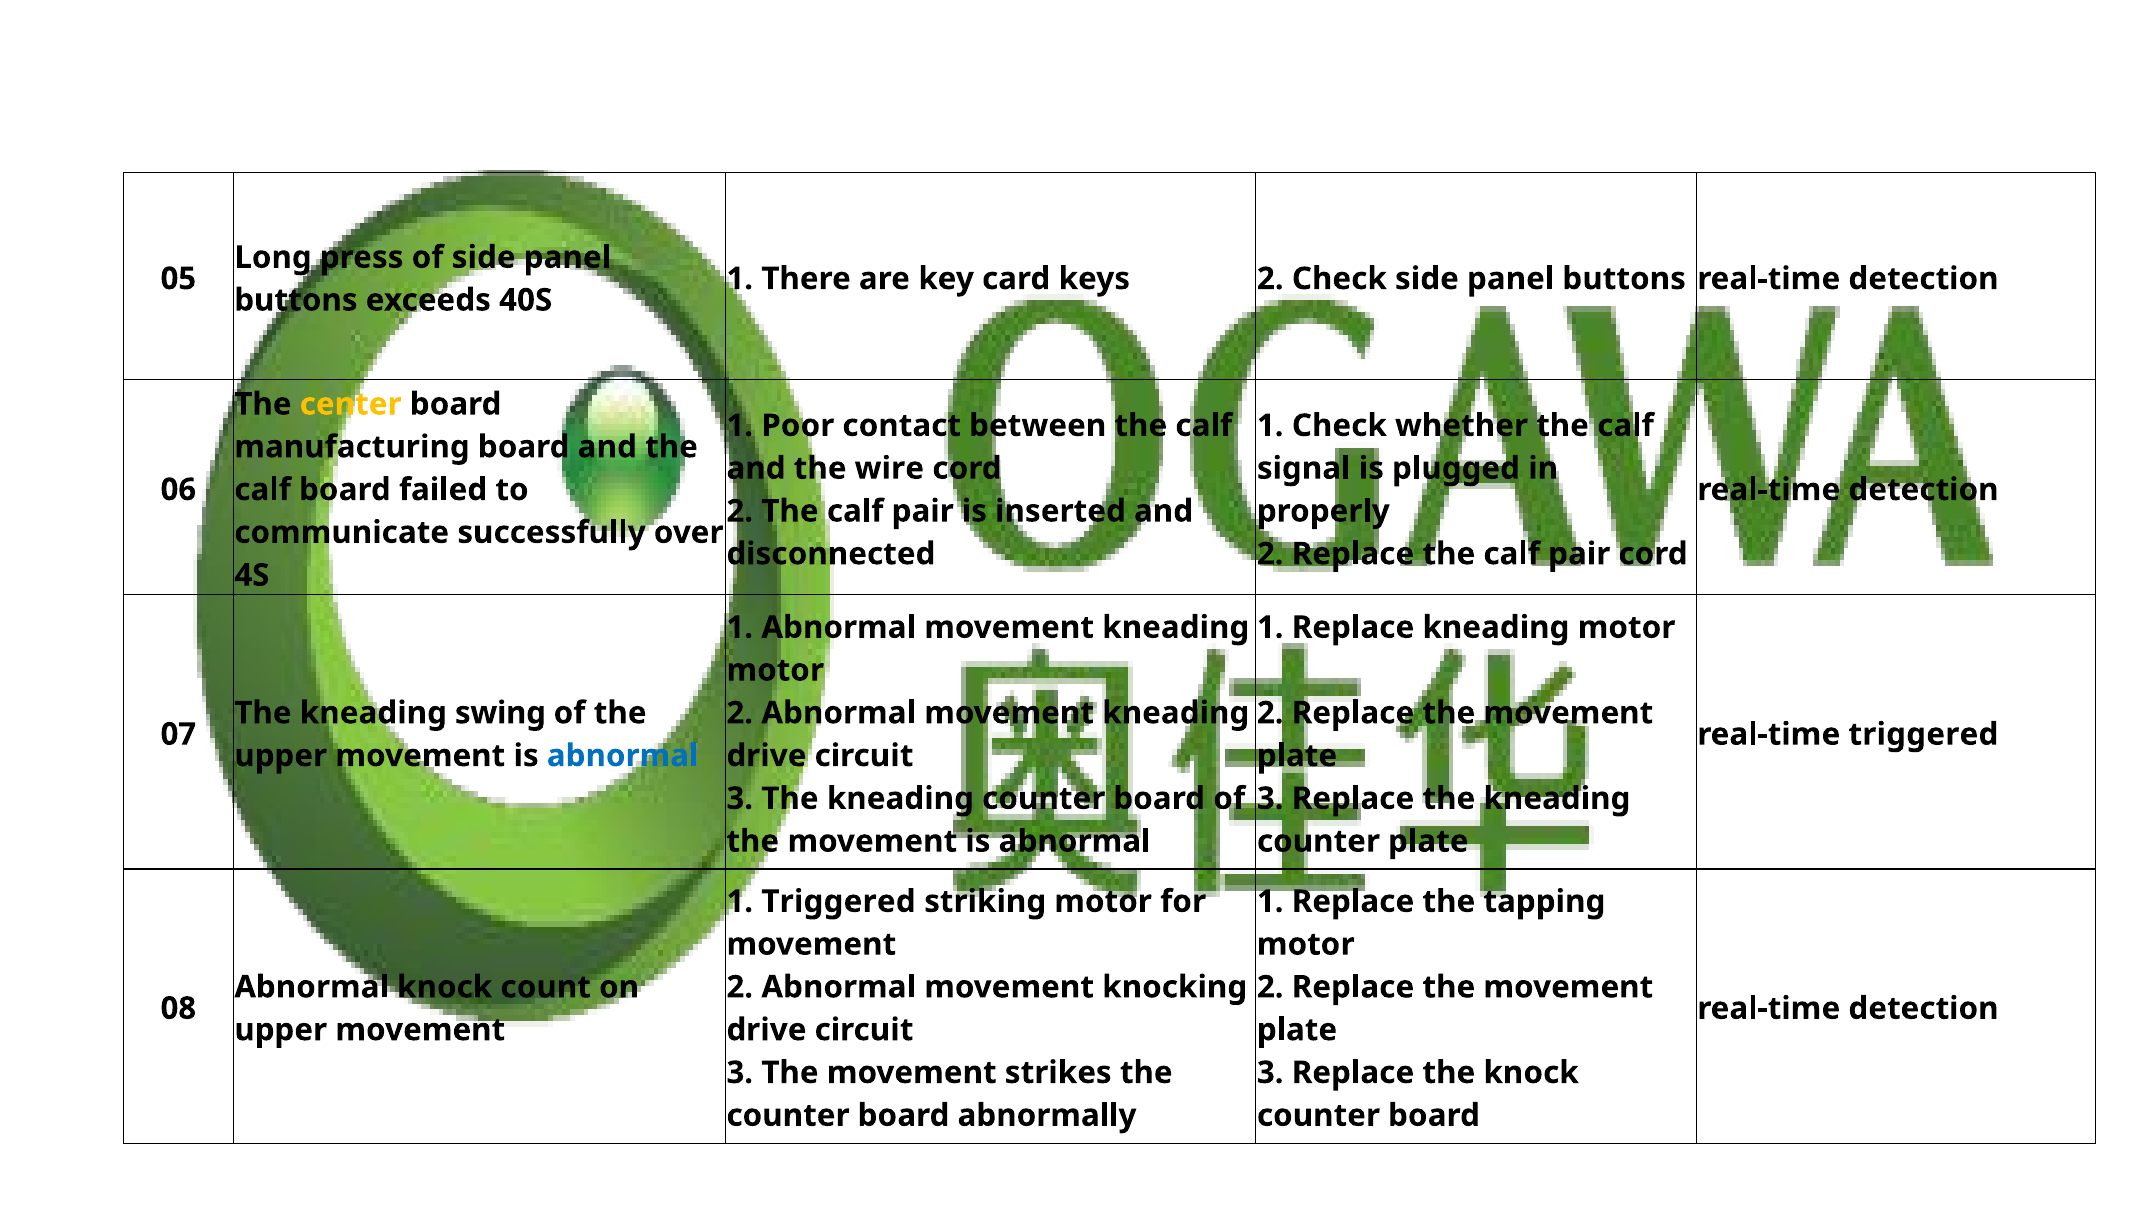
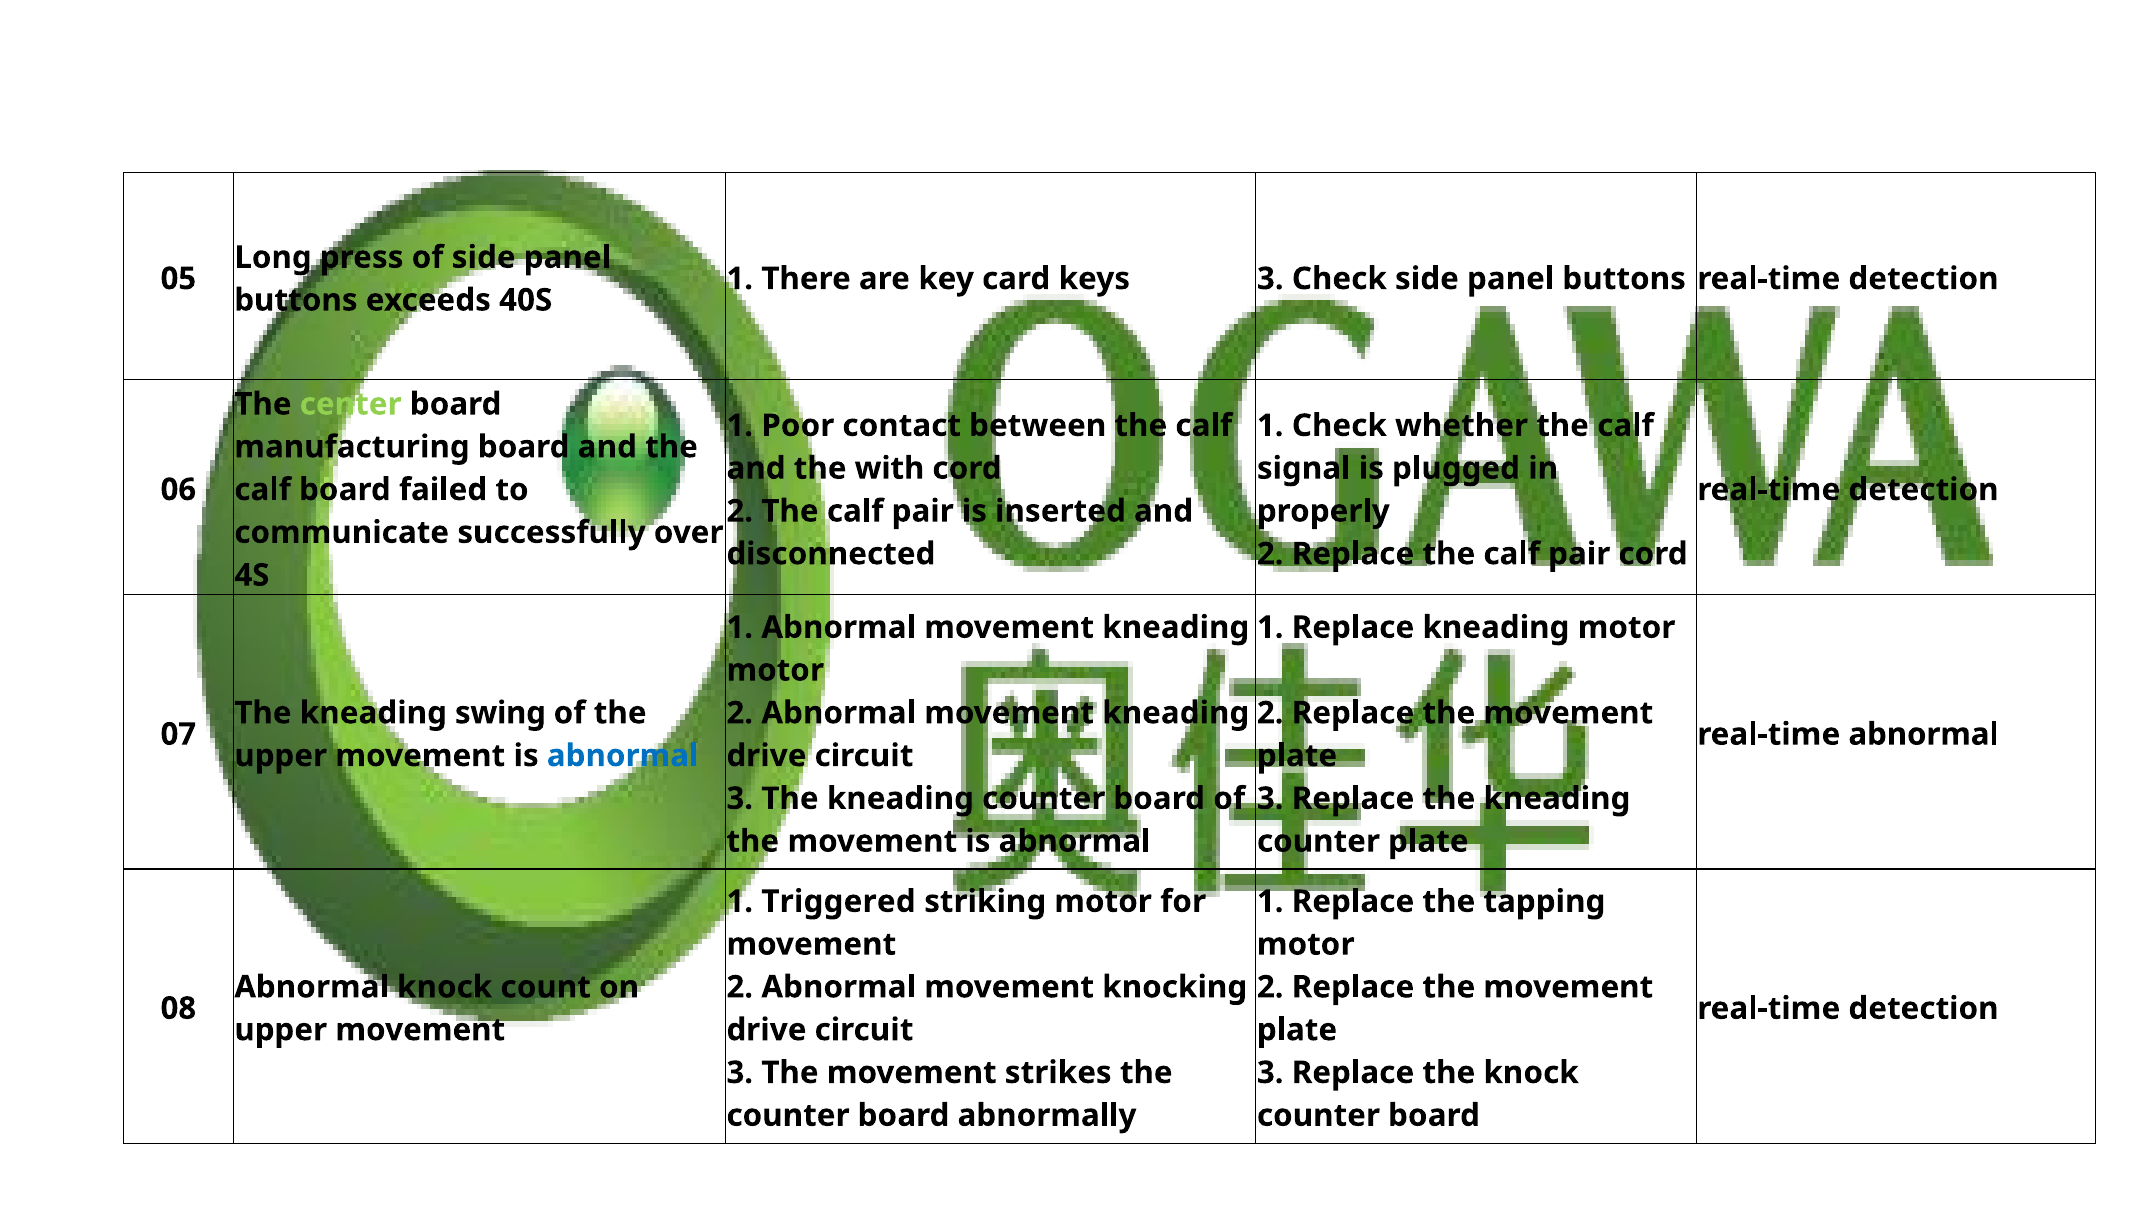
keys 2: 2 -> 3
center colour: yellow -> light green
wire: wire -> with
real-time triggered: triggered -> abnormal
